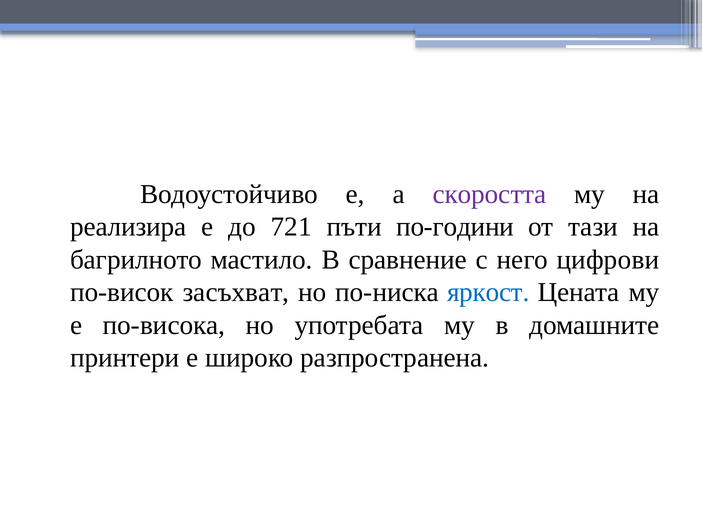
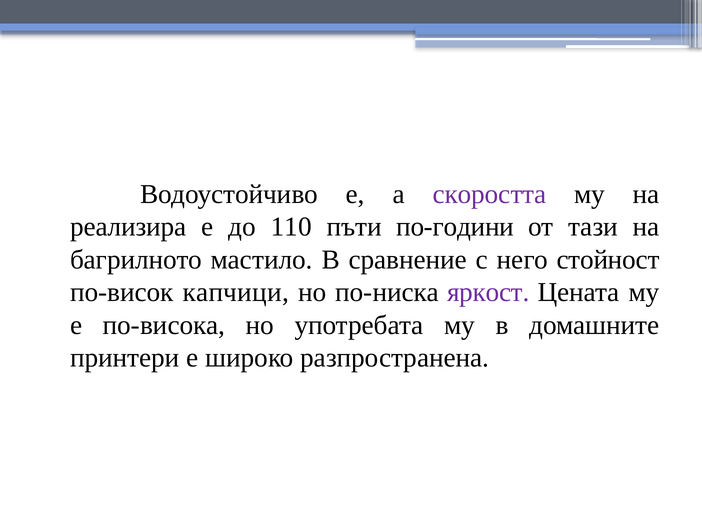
721: 721 -> 110
цифрови: цифрови -> стойност
засъхват: засъхват -> капчици
яркост colour: blue -> purple
